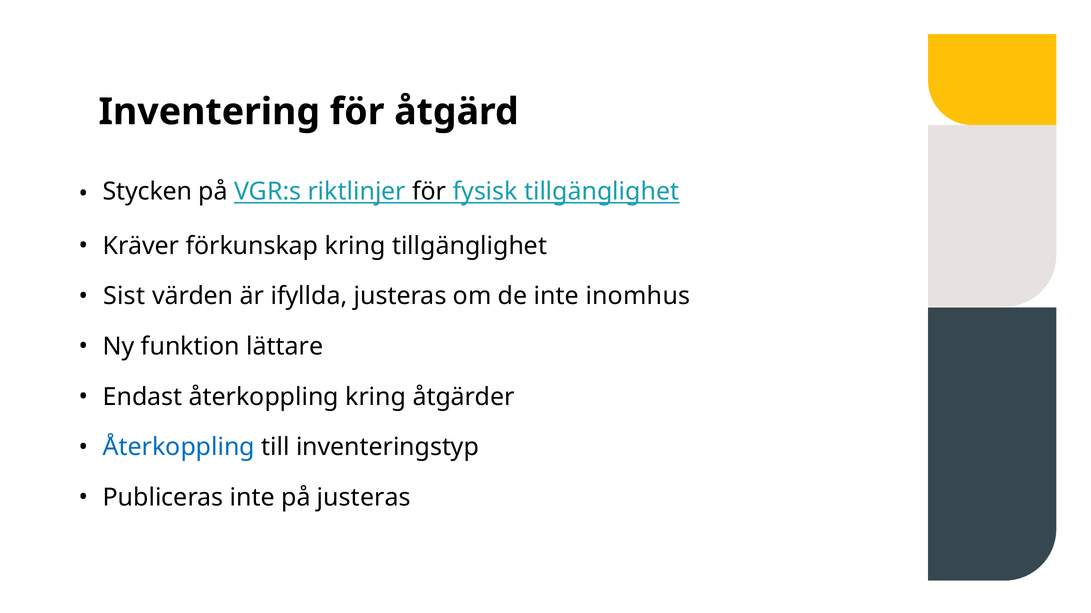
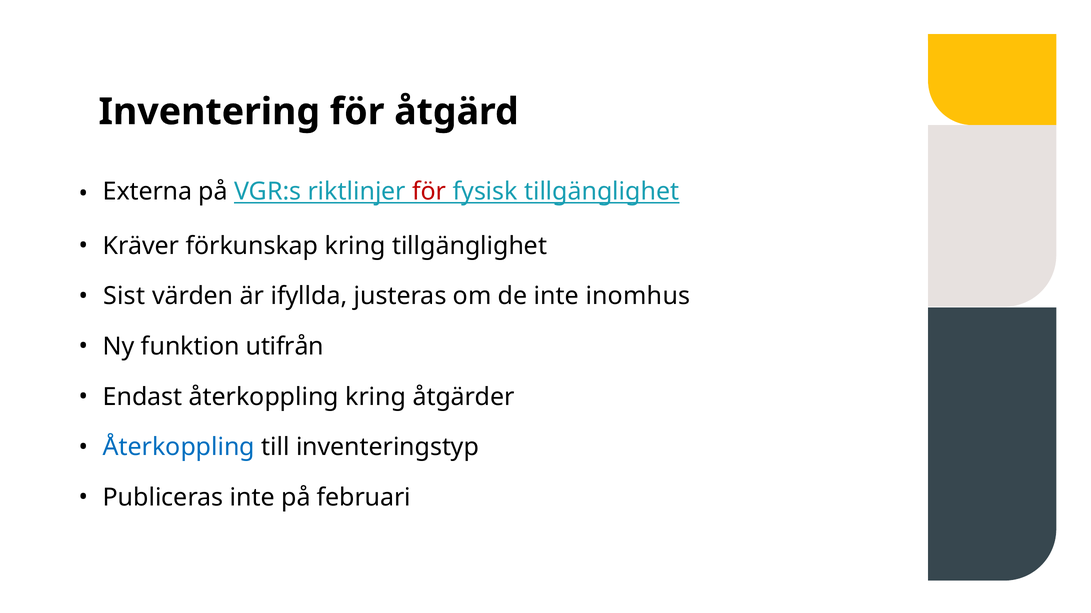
Stycken: Stycken -> Externa
för at (429, 192) colour: black -> red
lättare: lättare -> utifrån
på justeras: justeras -> februari
